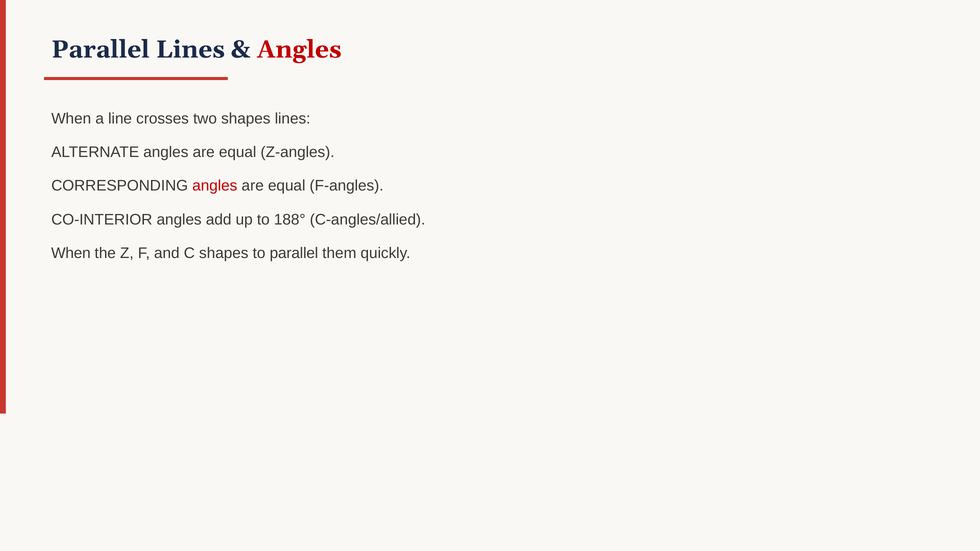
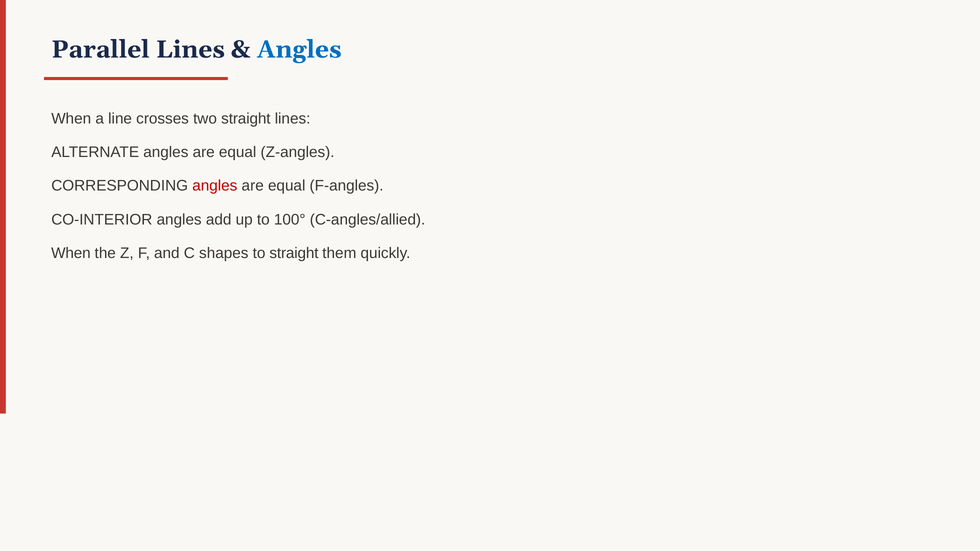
Angles at (299, 49) colour: red -> blue
two shapes: shapes -> straight
188°: 188° -> 100°
to parallel: parallel -> straight
